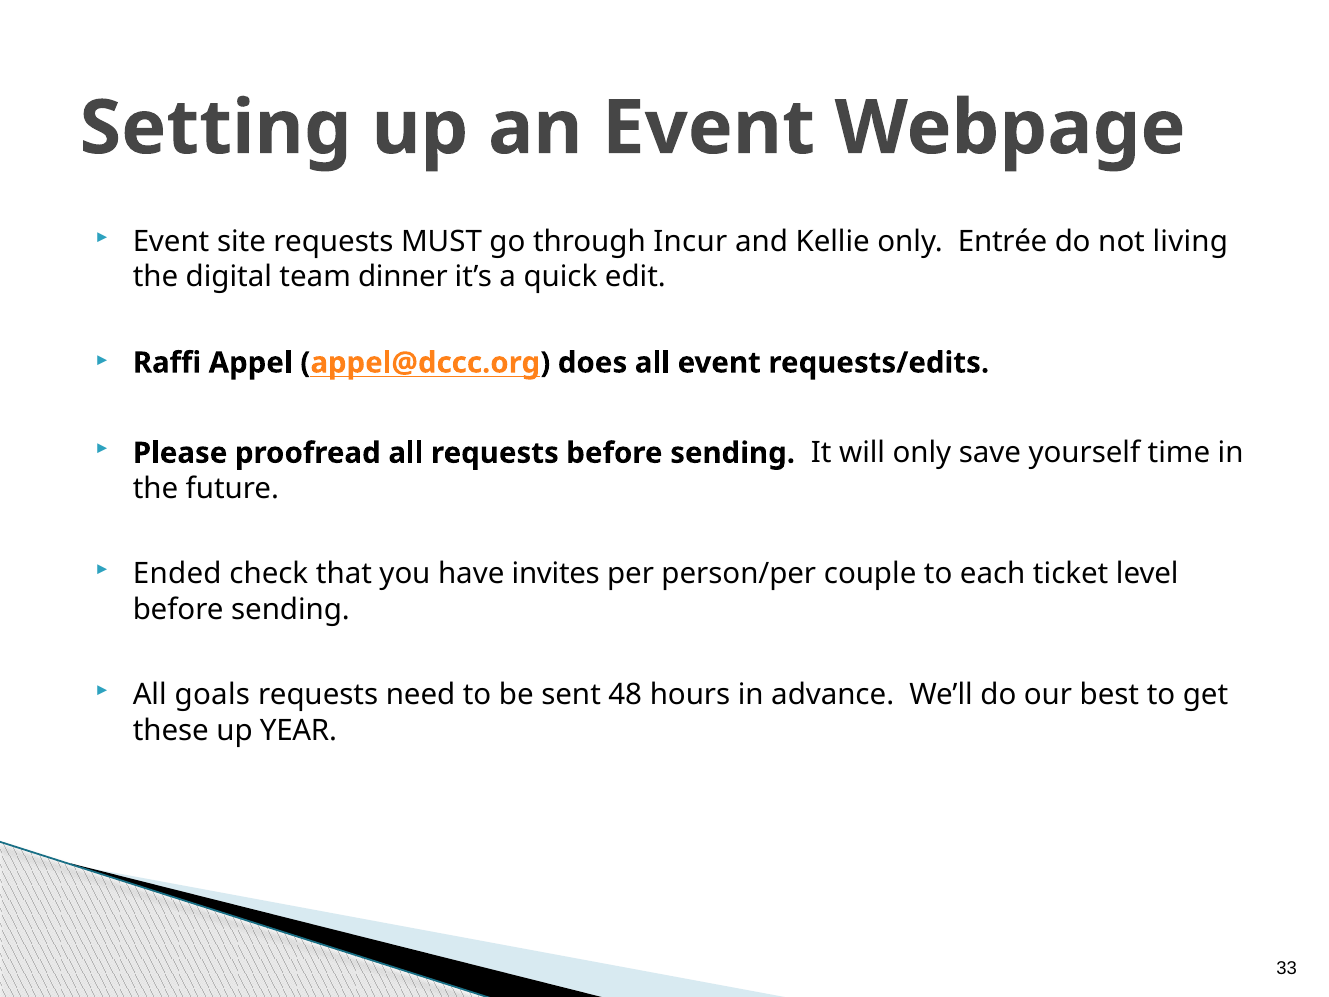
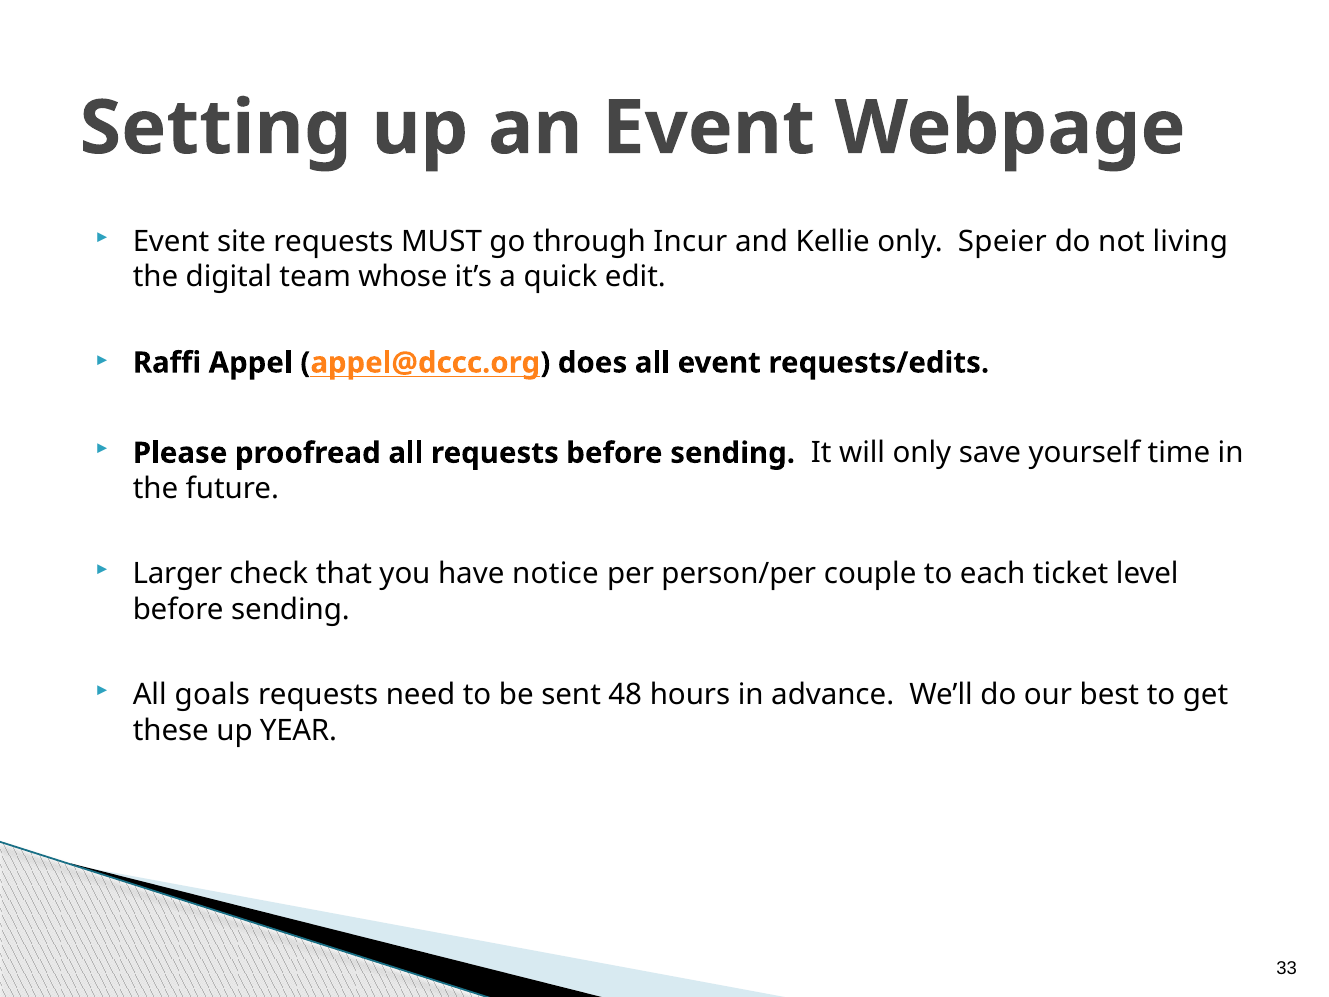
Entrée: Entrée -> Speier
dinner: dinner -> whose
Ended: Ended -> Larger
invites: invites -> notice
